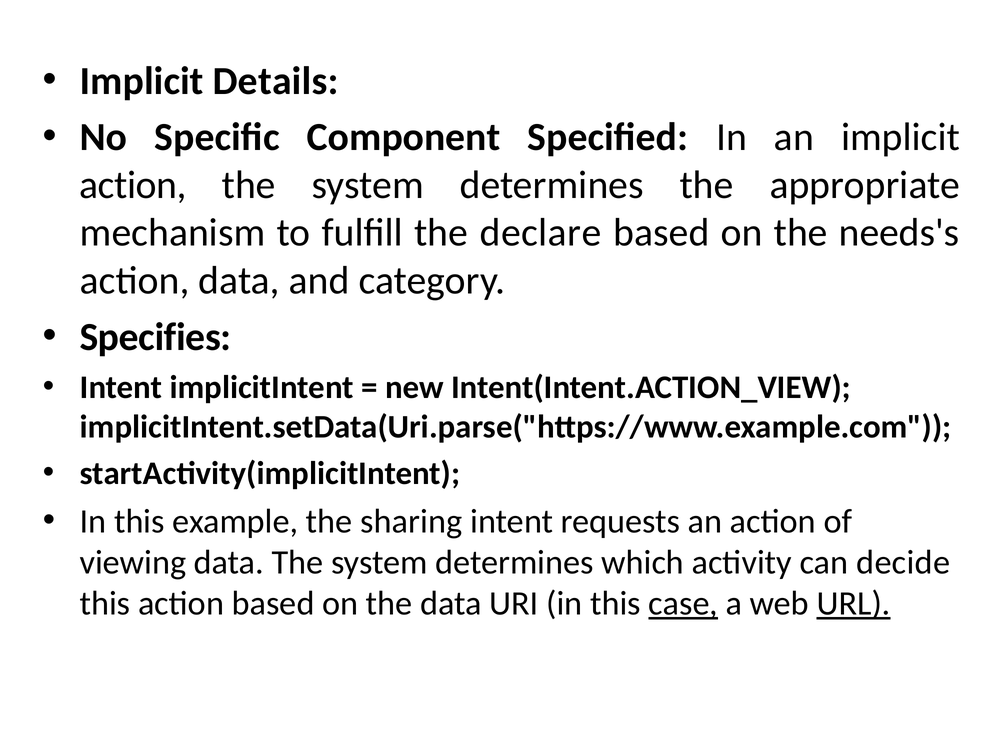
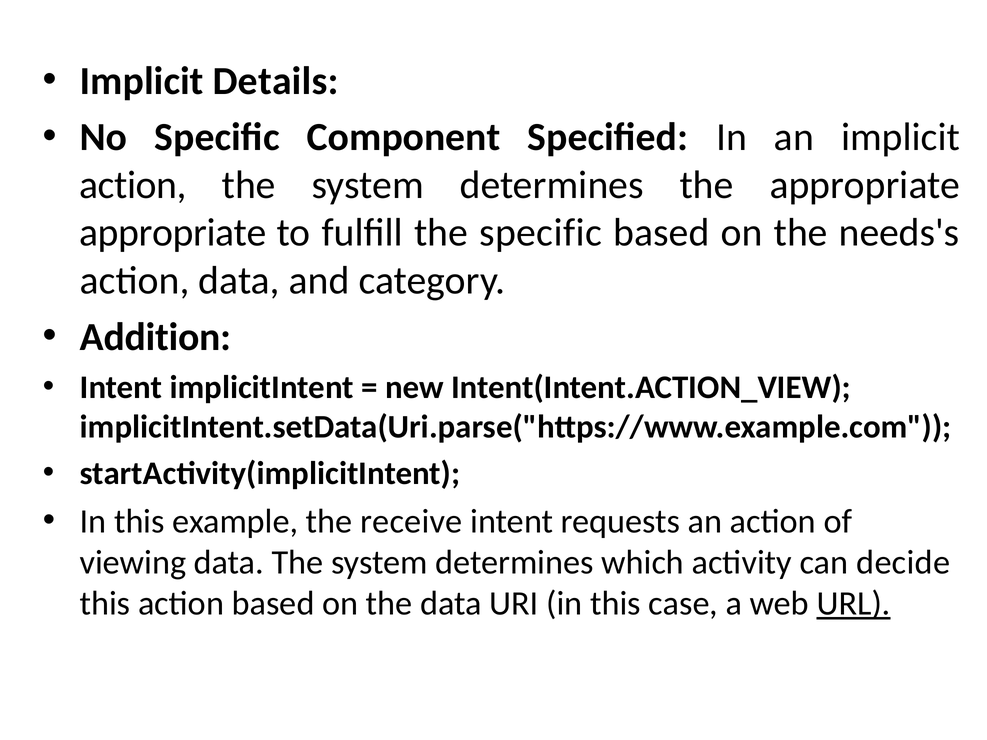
mechanism at (173, 233): mechanism -> appropriate
the declare: declare -> specific
Specifies: Specifies -> Addition
sharing: sharing -> receive
case underline: present -> none
